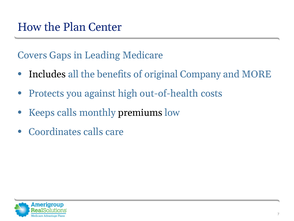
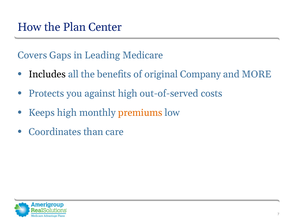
out-of-health: out-of-health -> out-of-served
Keeps calls: calls -> high
premiums colour: black -> orange
Coordinates calls: calls -> than
